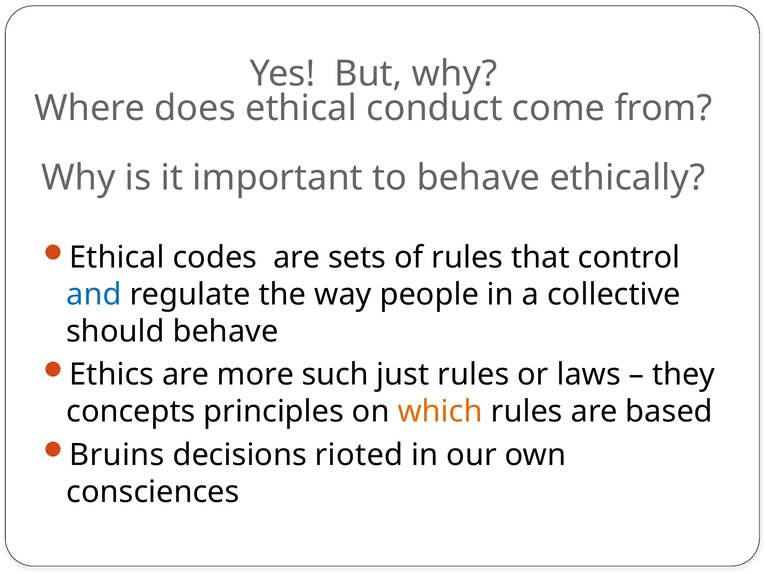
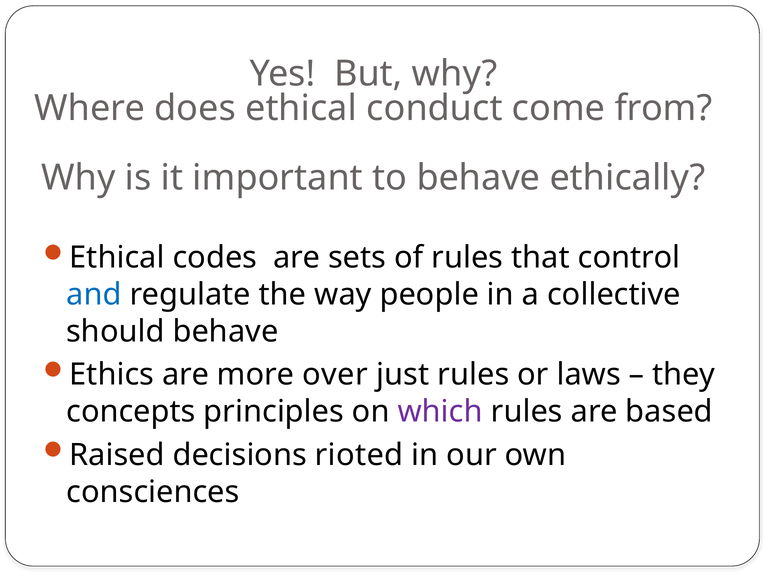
such: such -> over
which colour: orange -> purple
Bruins: Bruins -> Raised
